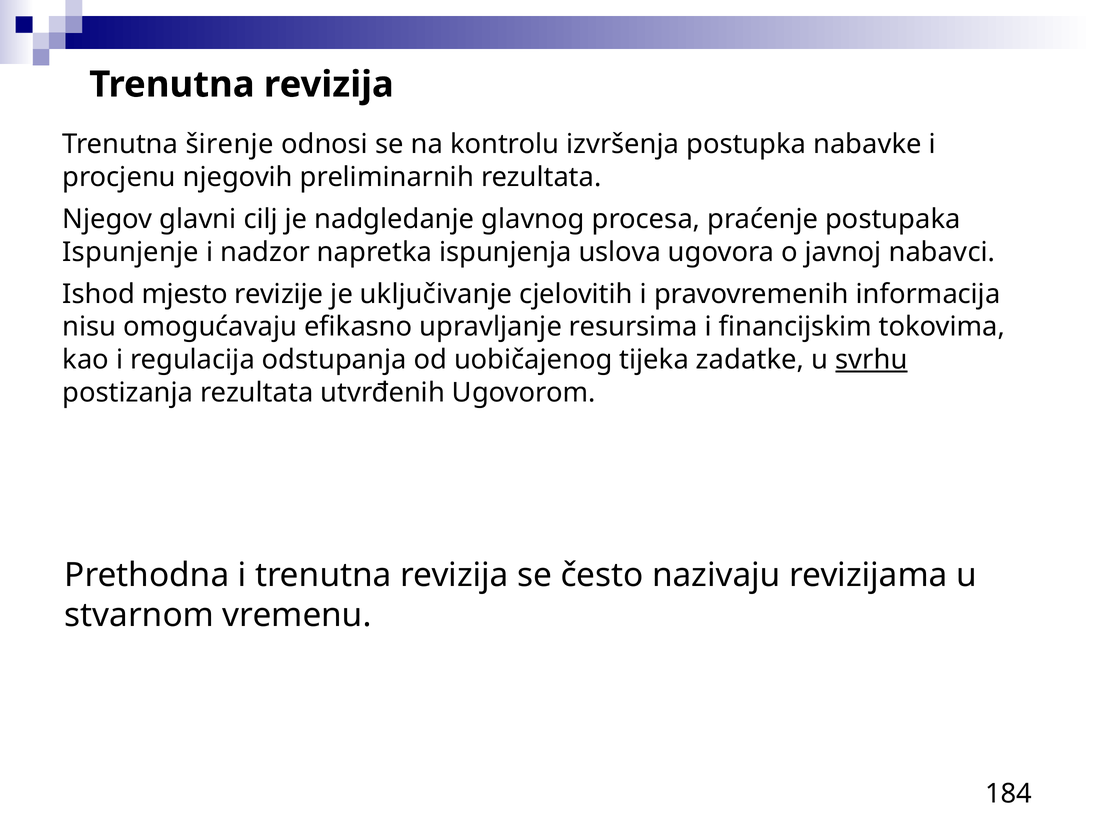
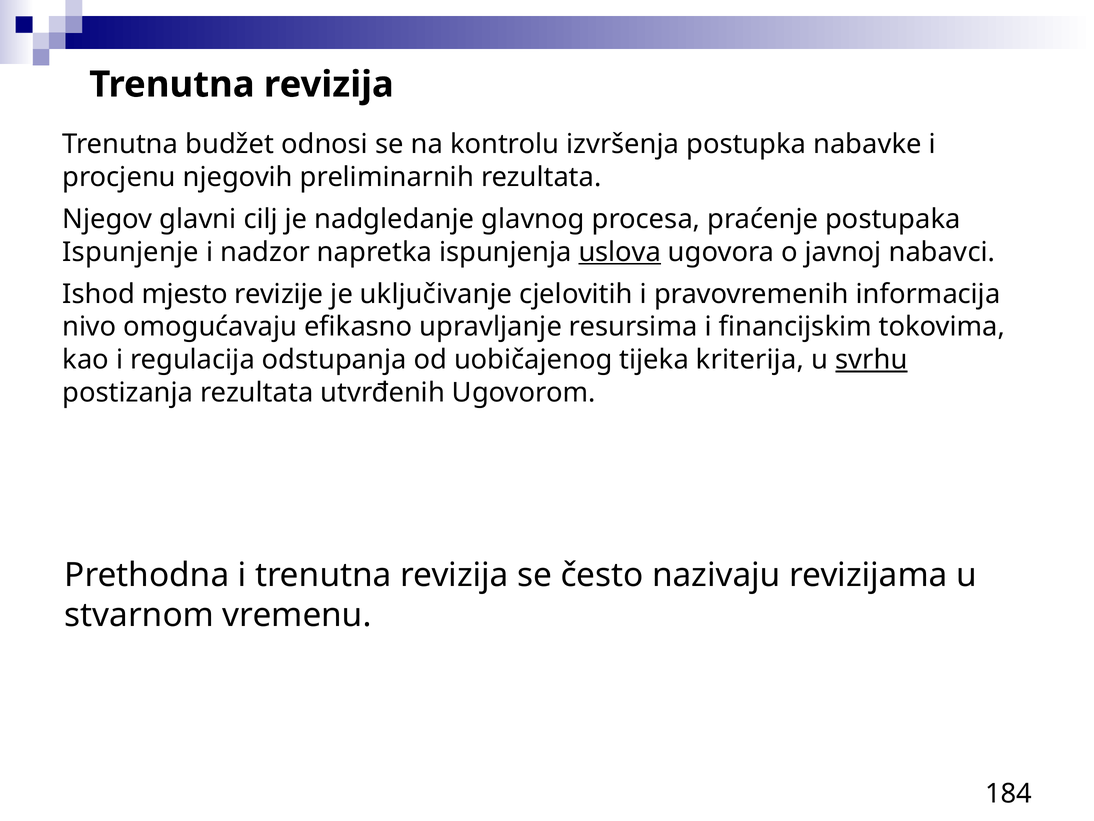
širenje: širenje -> budžet
uslova underline: none -> present
nisu: nisu -> nivo
zadatke: zadatke -> kriterija
